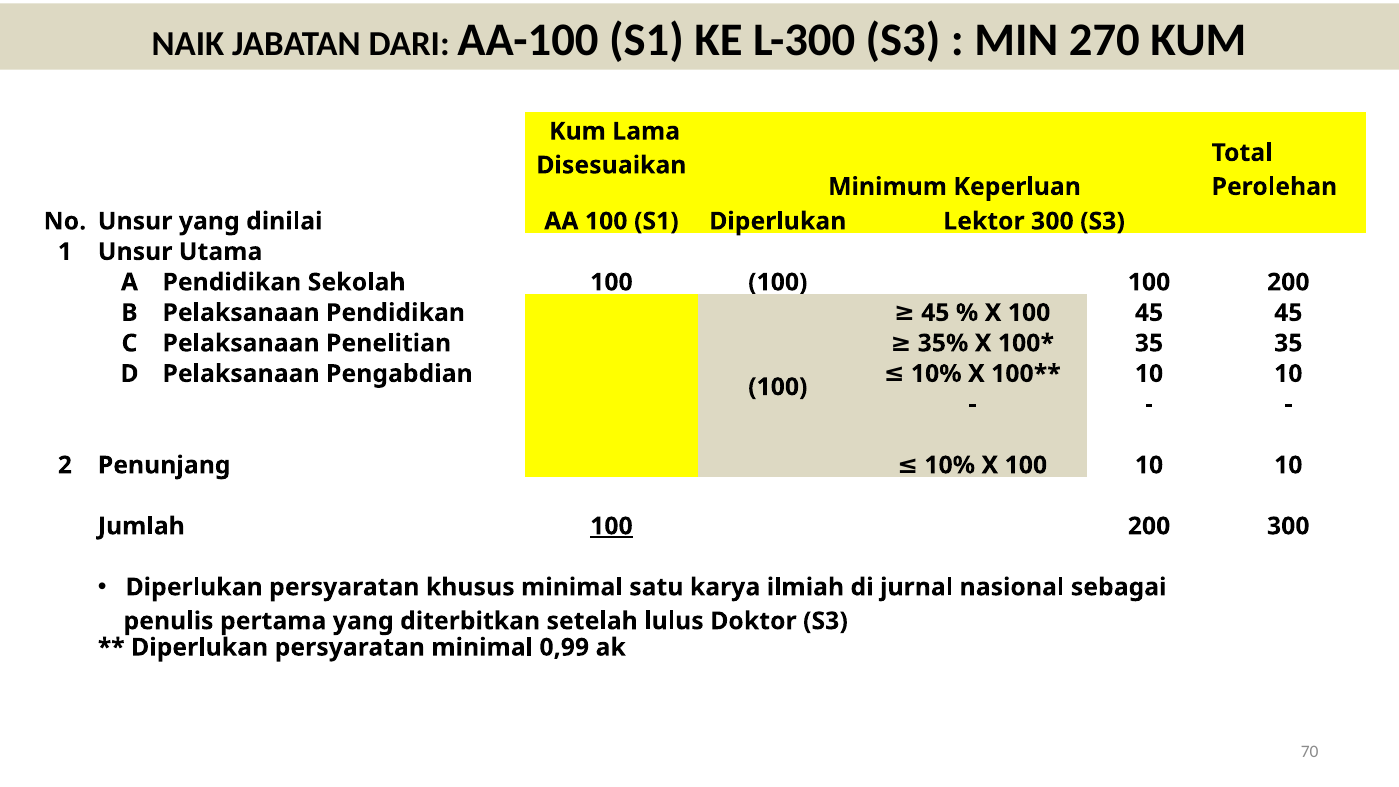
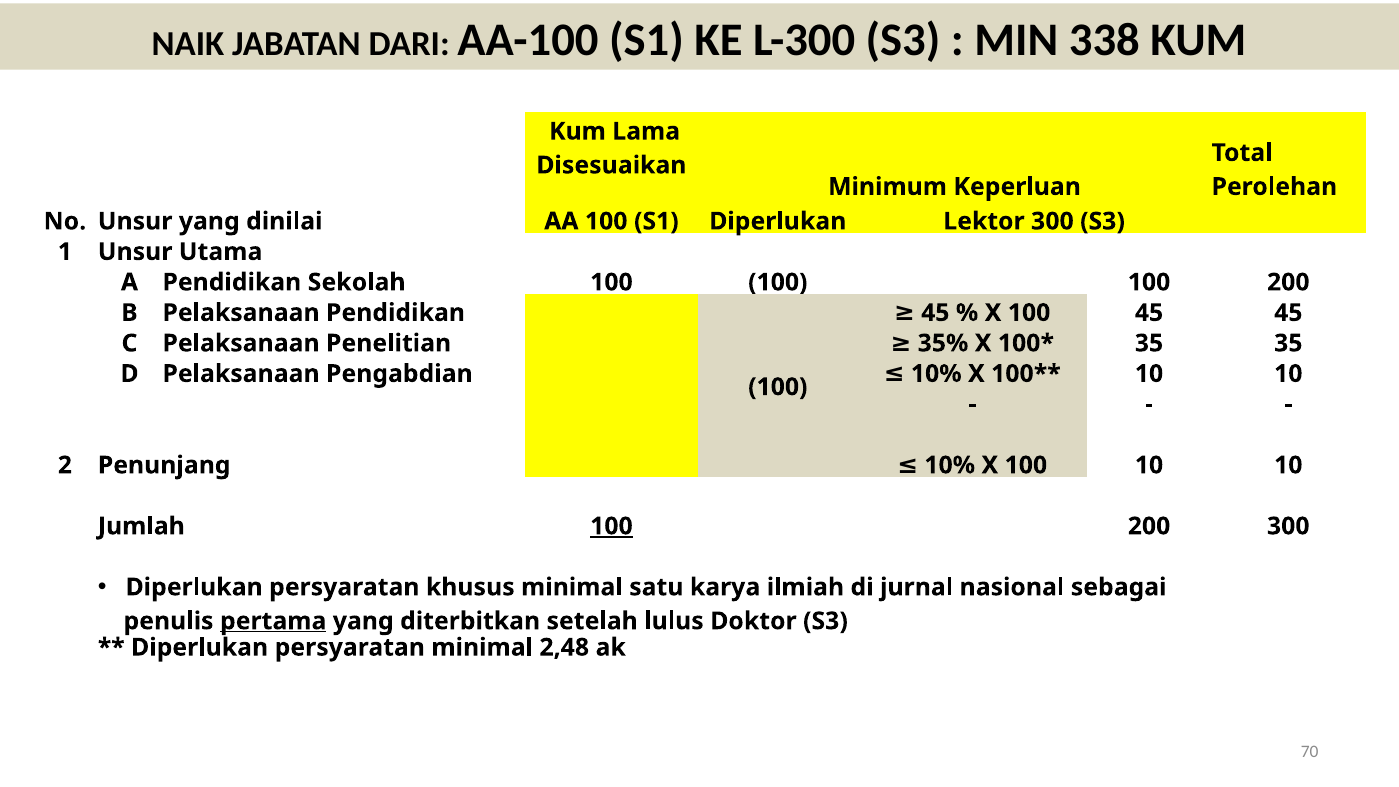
270: 270 -> 338
pertama underline: none -> present
0,99: 0,99 -> 2,48
